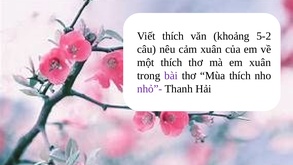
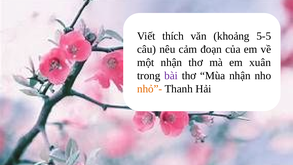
5-2: 5-2 -> 5-5
cảm xuân: xuân -> đoạn
một thích: thích -> nhận
Mùa thích: thích -> nhận
nhỏ”- colour: purple -> orange
